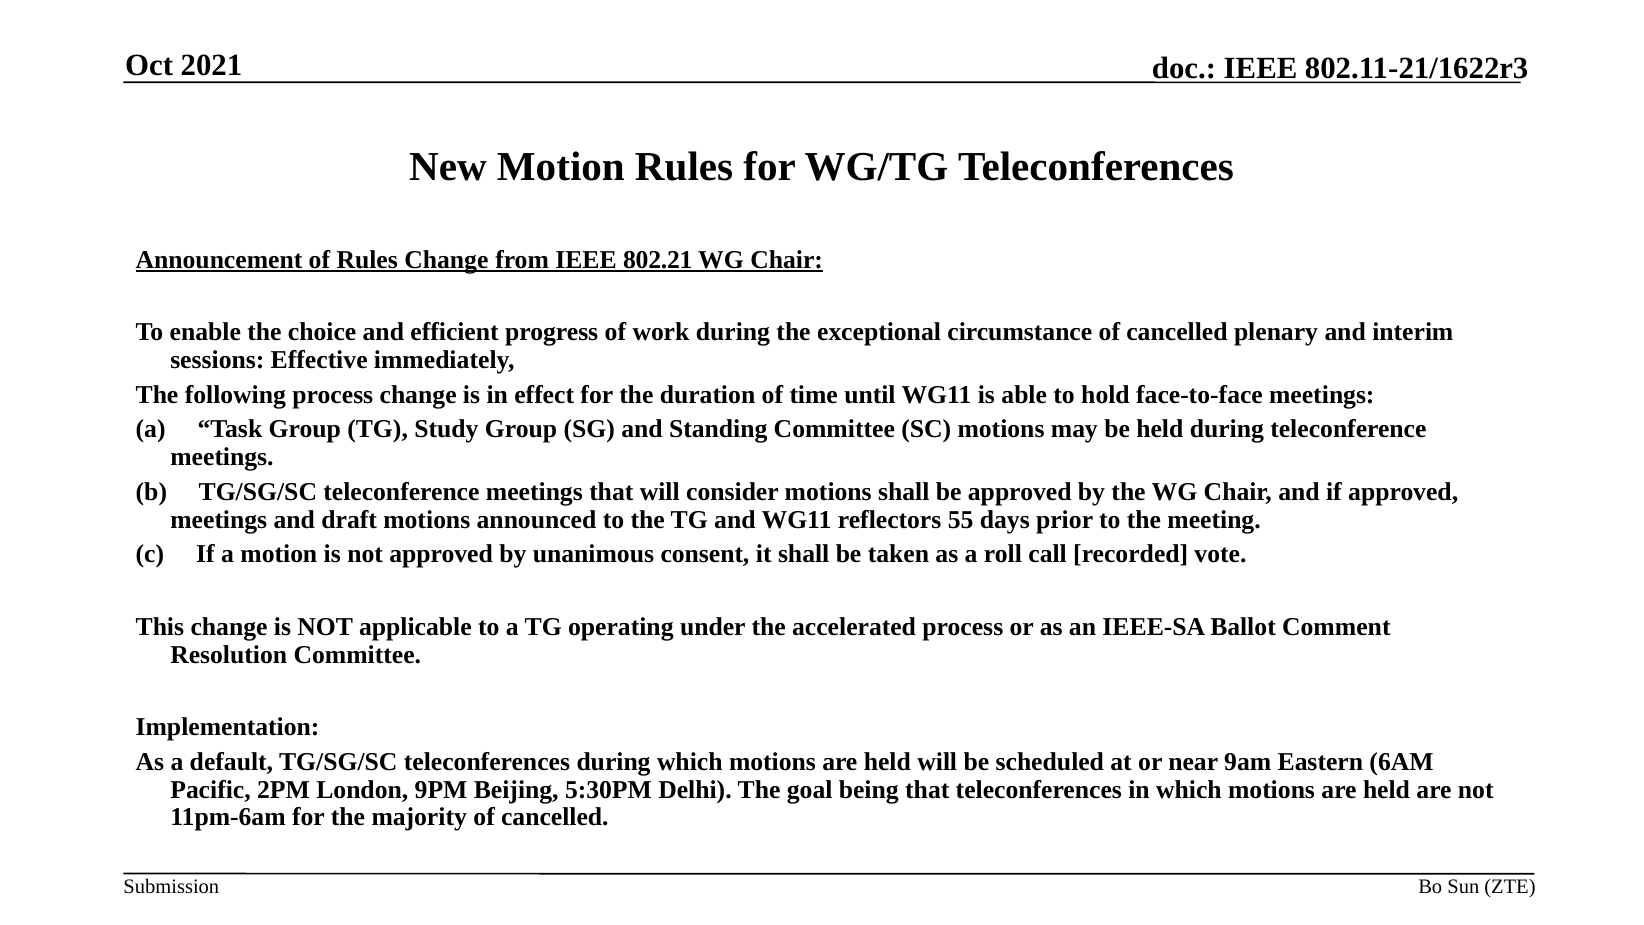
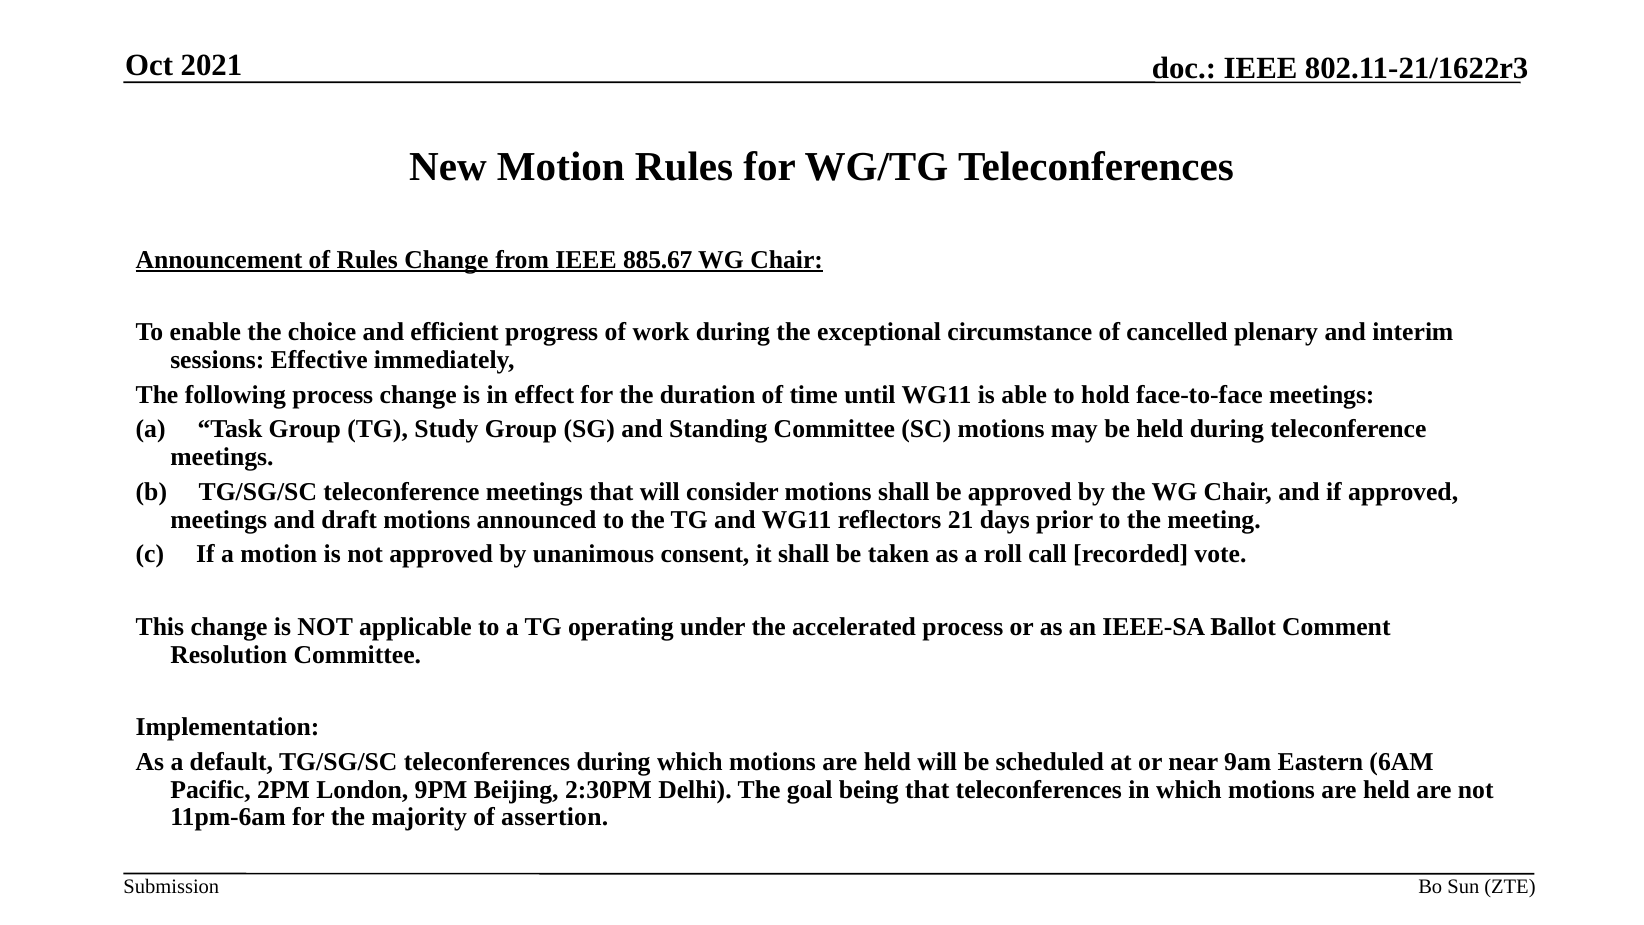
802.21: 802.21 -> 885.67
55: 55 -> 21
5:30PM: 5:30PM -> 2:30PM
majority of cancelled: cancelled -> assertion
